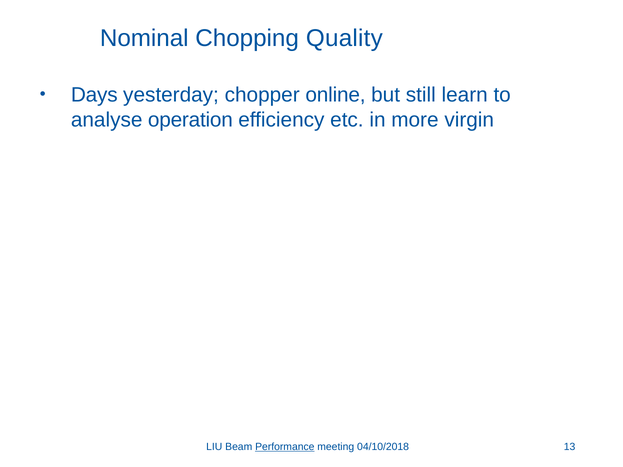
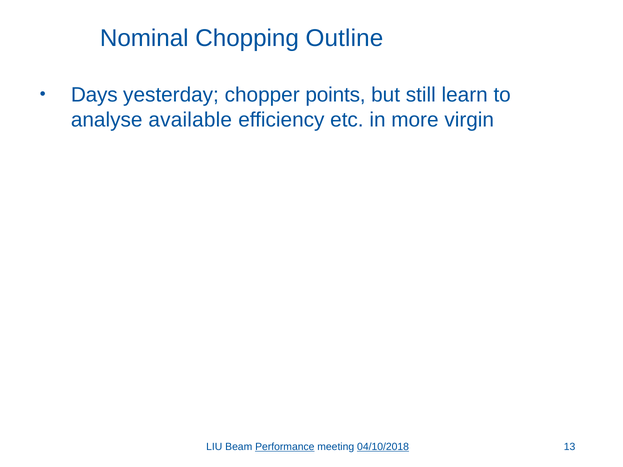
Quality: Quality -> Outline
online: online -> points
operation: operation -> available
04/10/2018 underline: none -> present
